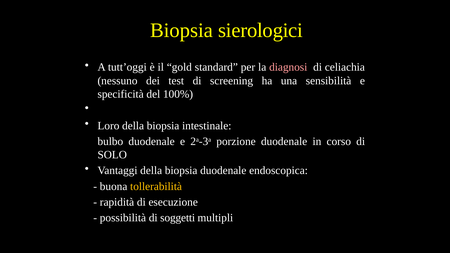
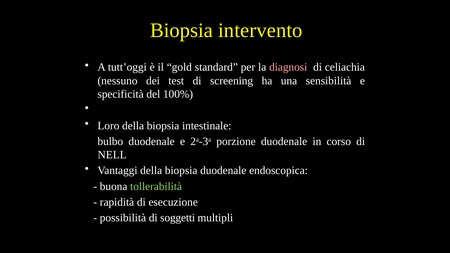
sierologici: sierologici -> intervento
SOLO: SOLO -> NELL
tollerabilità colour: yellow -> light green
